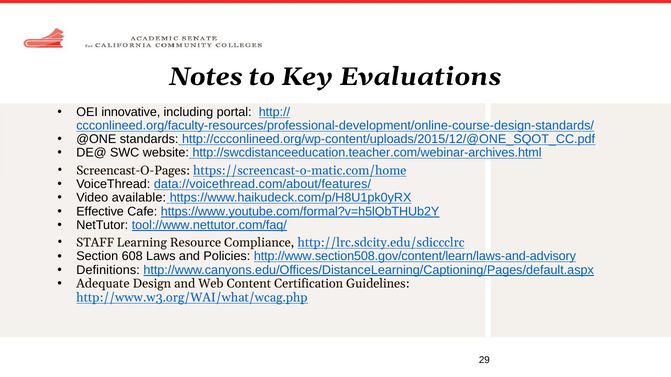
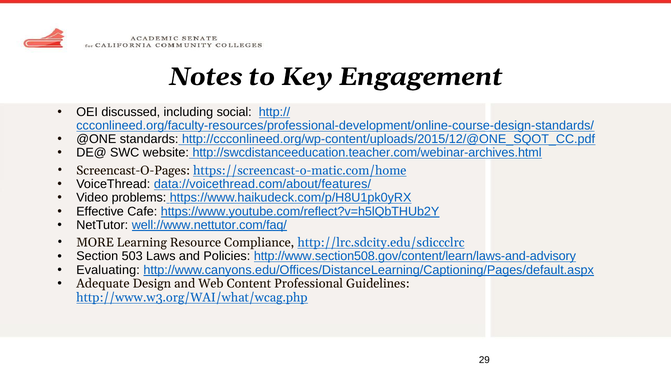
Evaluations: Evaluations -> Engagement
innovative: innovative -> discussed
portal: portal -> social
available: available -> problems
https://www.youtube.com/formal?v=h5lQbTHUb2Y: https://www.youtube.com/formal?v=h5lQbTHUb2Y -> https://www.youtube.com/reflect?v=h5lQbTHUb2Y
tool://www.nettutor.com/faq/: tool://www.nettutor.com/faq/ -> well://www.nettutor.com/faq/
STAFF: STAFF -> MORE
608: 608 -> 503
Definitions: Definitions -> Evaluating
Certification: Certification -> Professional
